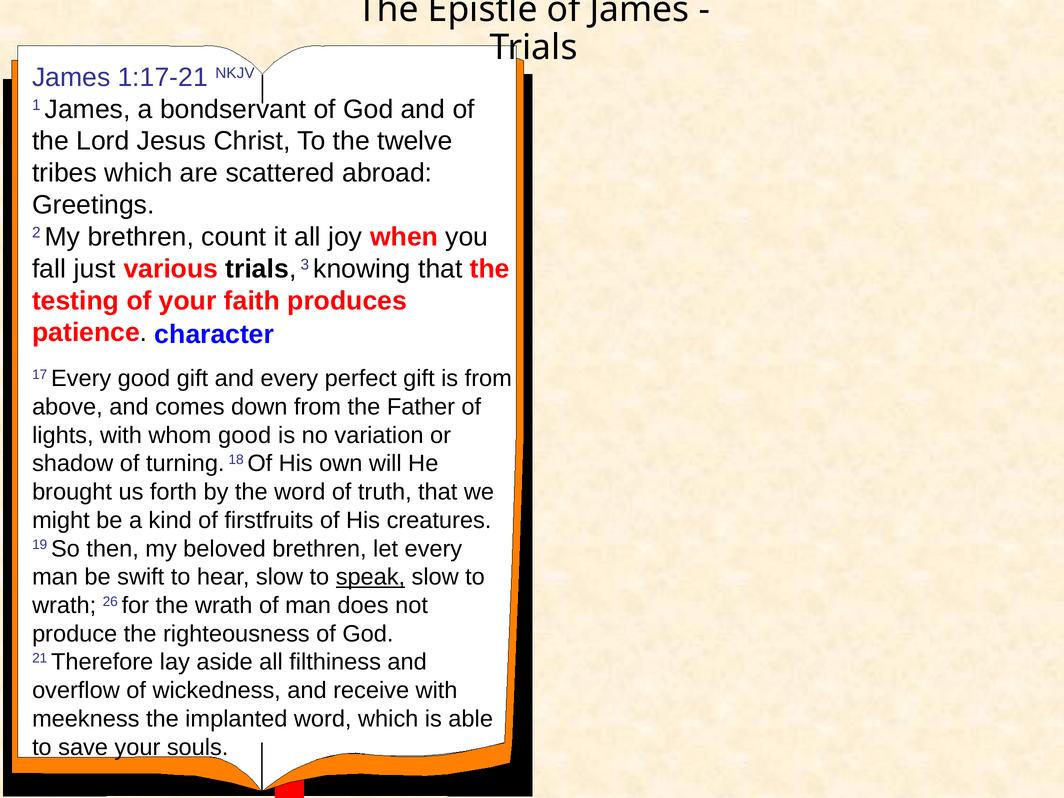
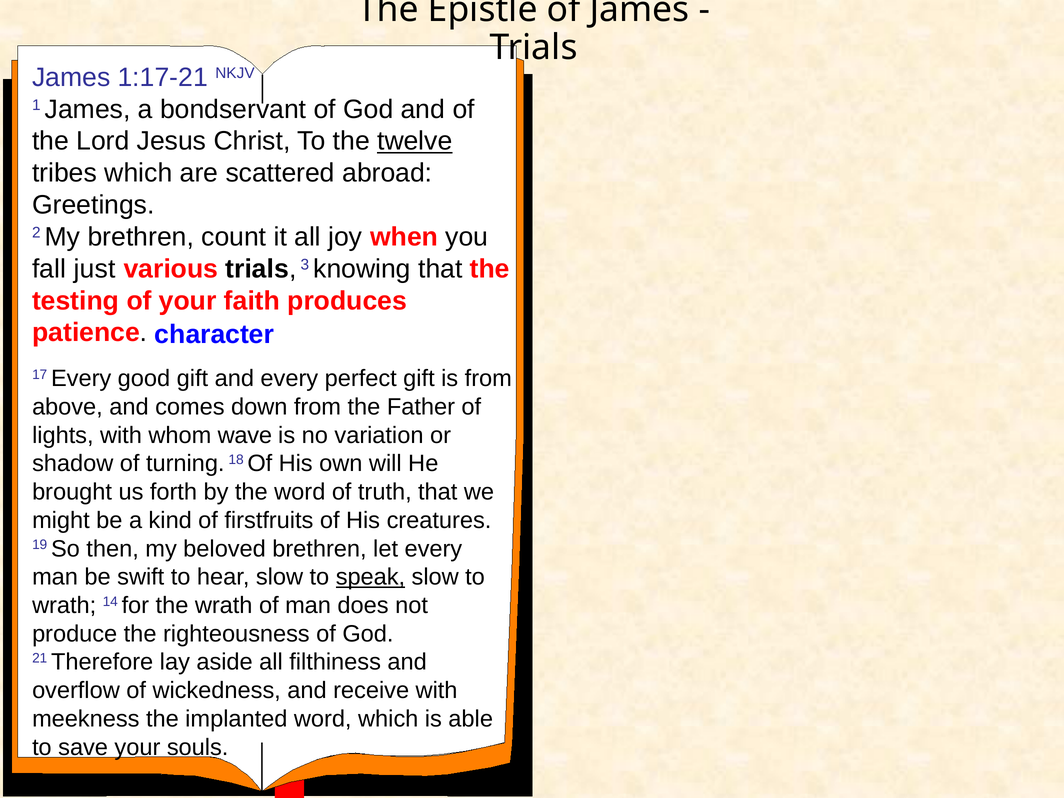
twelve underline: none -> present
whom good: good -> wave
26: 26 -> 14
